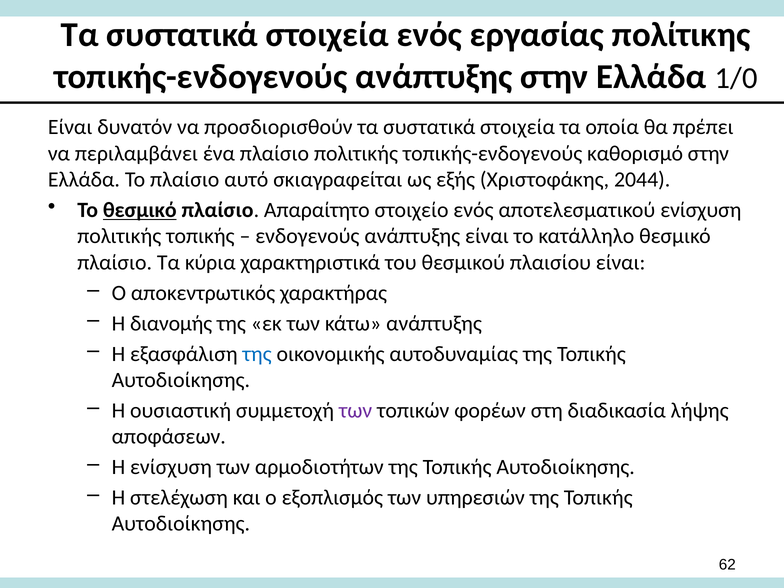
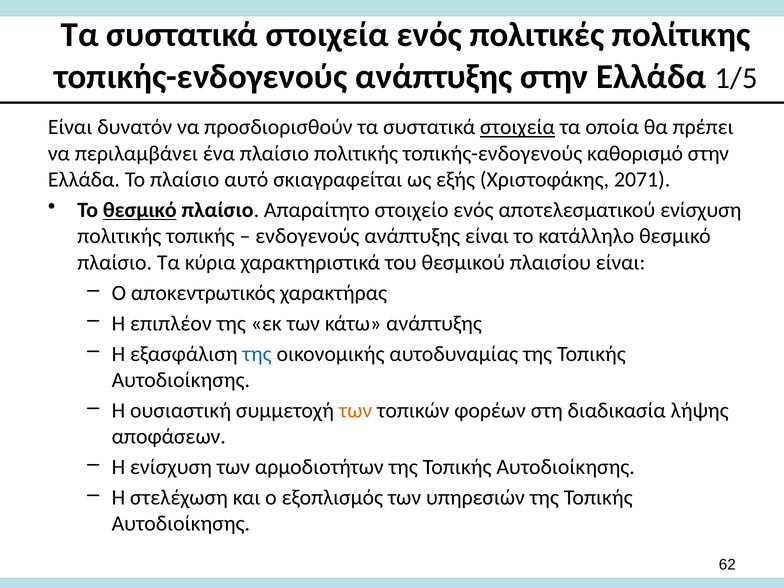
εργασίας: εργασίας -> πολιτικές
1/0: 1/0 -> 1/5
στοιχεία at (518, 127) underline: none -> present
2044: 2044 -> 2071
διανομής: διανομής -> επιπλέον
των at (356, 410) colour: purple -> orange
